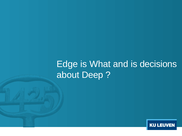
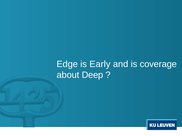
What: What -> Early
decisions: decisions -> coverage
